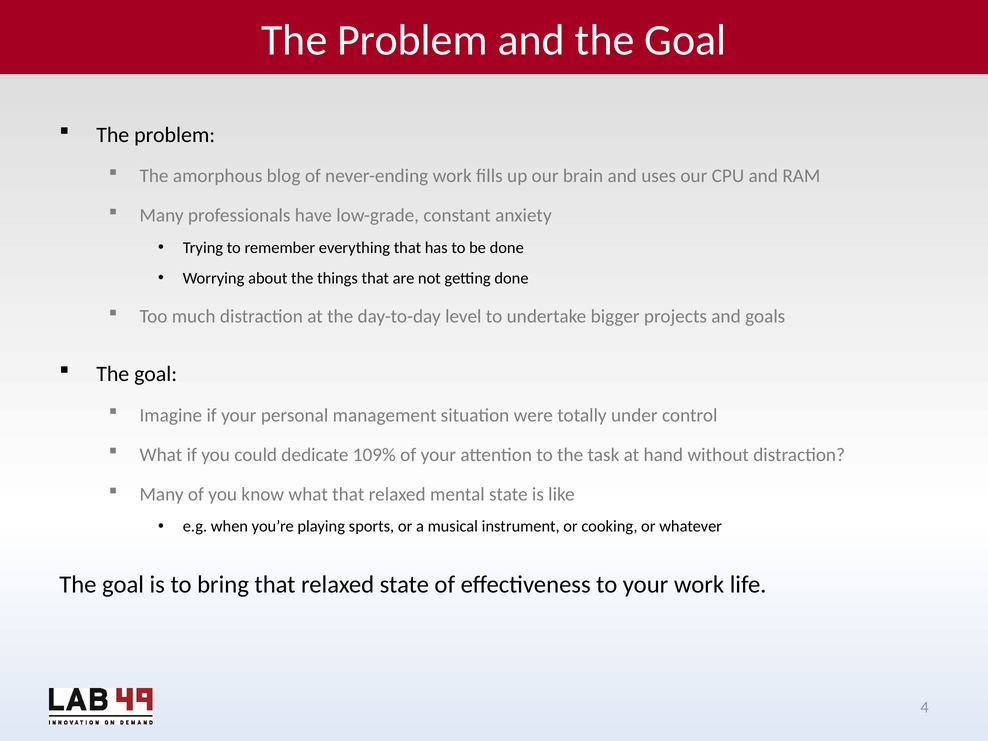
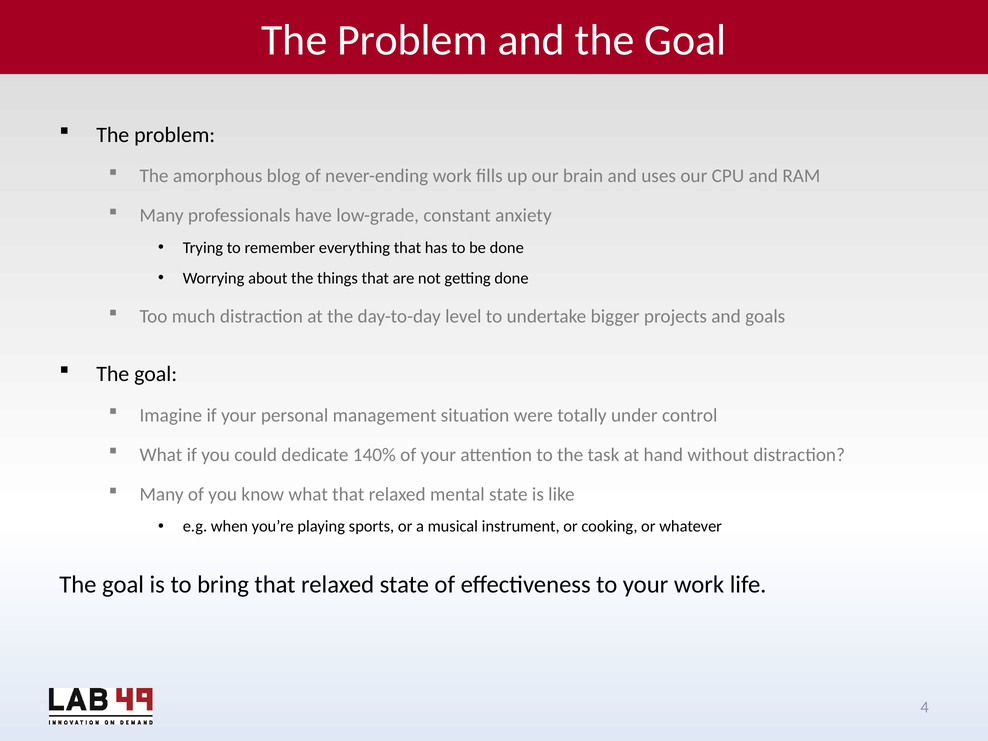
109%: 109% -> 140%
